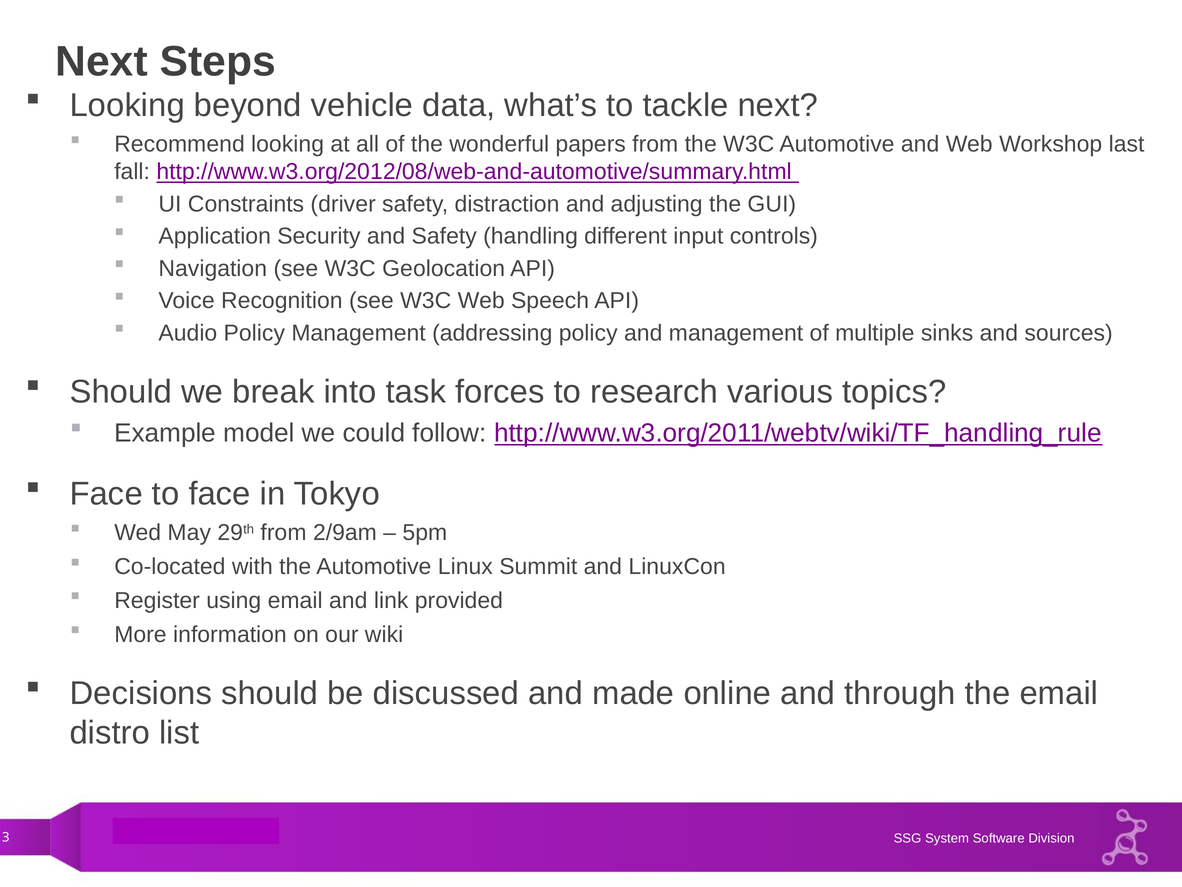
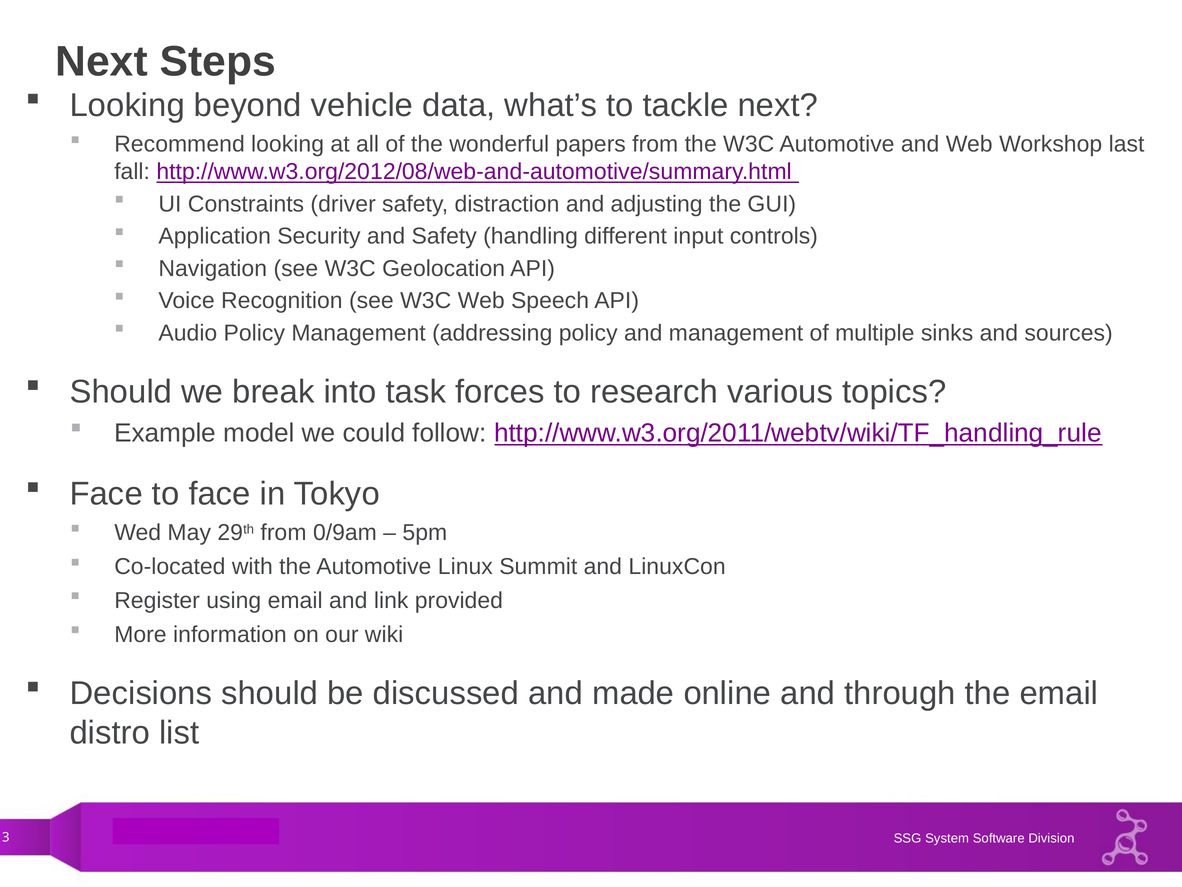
2/9am: 2/9am -> 0/9am
